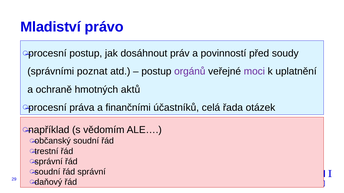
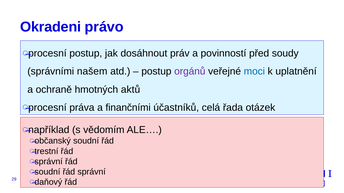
Mladiství: Mladiství -> Okradeni
poznat: poznat -> našem
moci colour: purple -> blue
